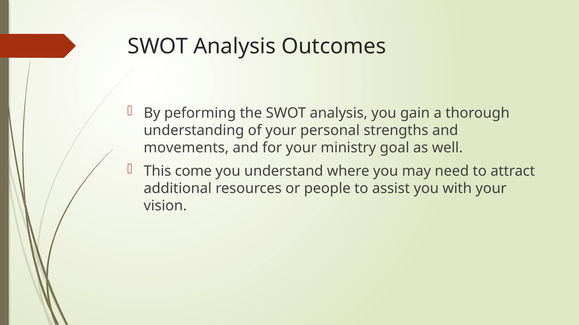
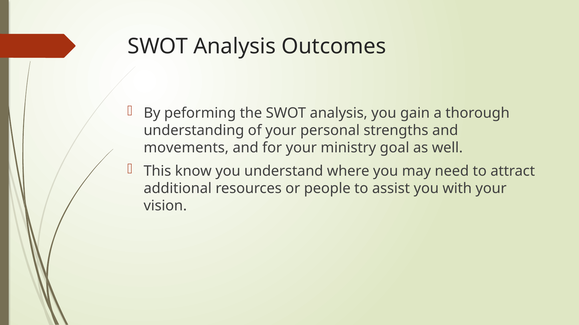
come: come -> know
